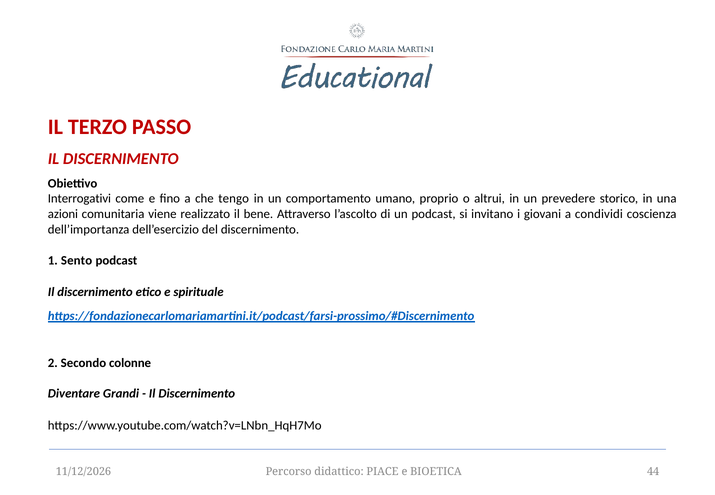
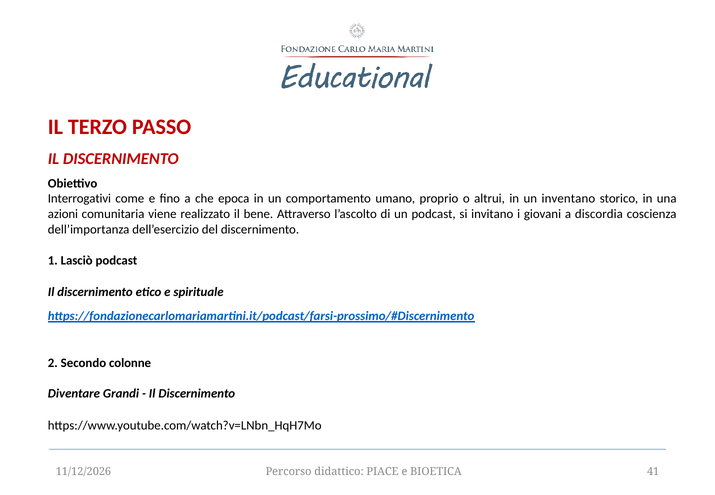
tengo: tengo -> epoca
prevedere: prevedere -> inventano
condividi: condividi -> discordia
Sento: Sento -> Lasciò
44: 44 -> 41
